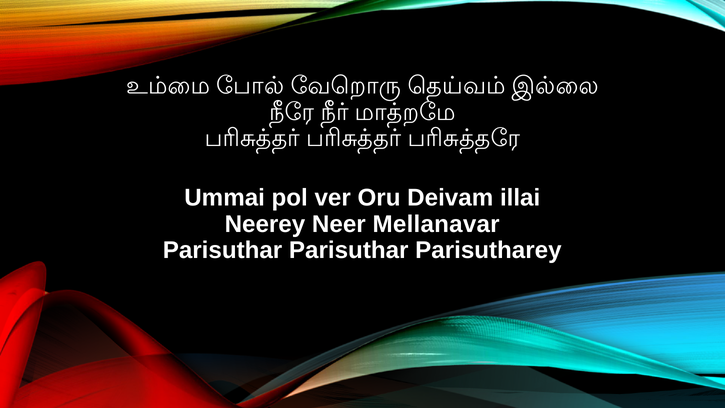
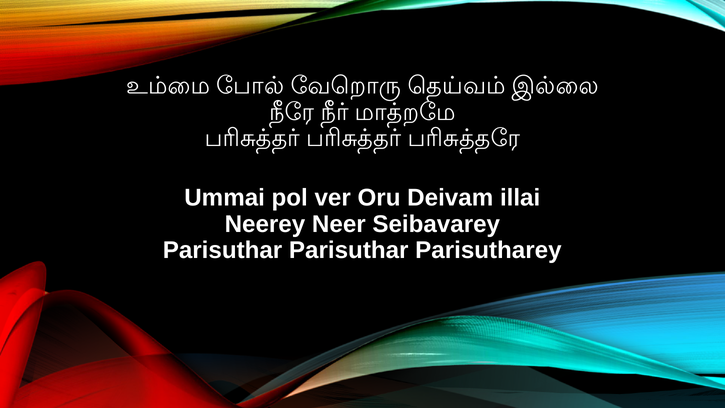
Mellanavar: Mellanavar -> Seibavarey
